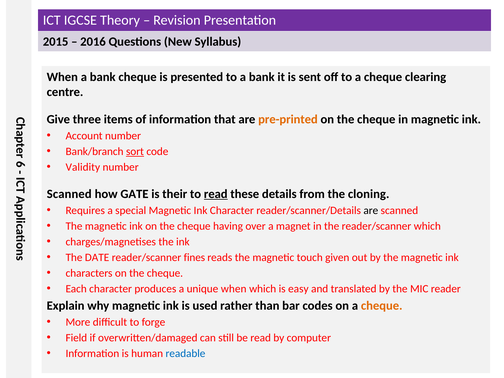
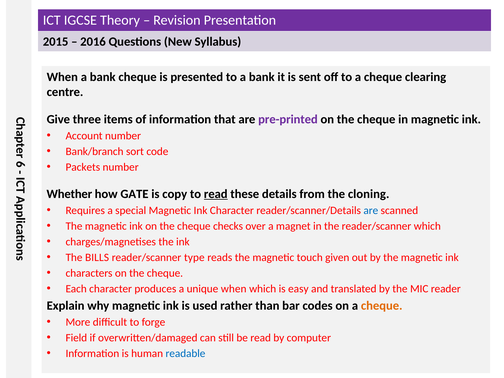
pre-printed colour: orange -> purple
sort underline: present -> none
Validity: Validity -> Packets
Scanned at (69, 194): Scanned -> Whether
their: their -> copy
are at (371, 210) colour: black -> blue
having: having -> checks
DATE: DATE -> BILLS
fines: fines -> type
